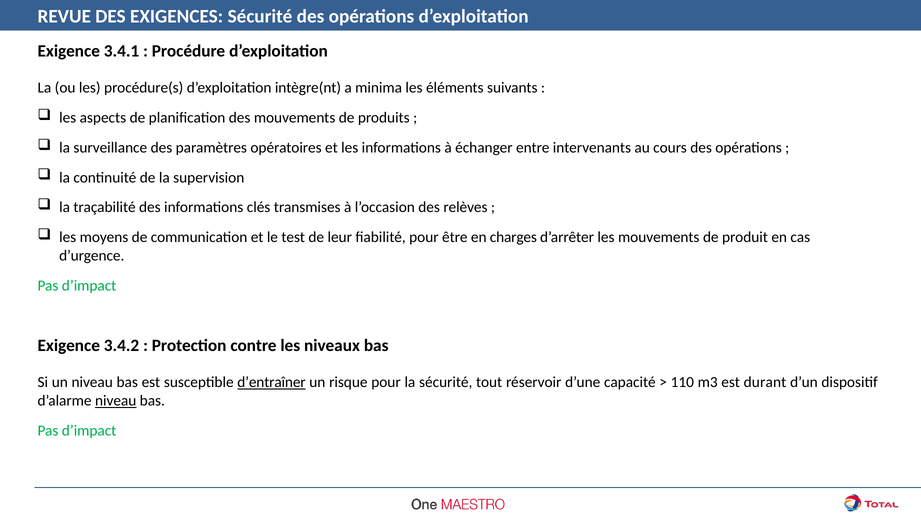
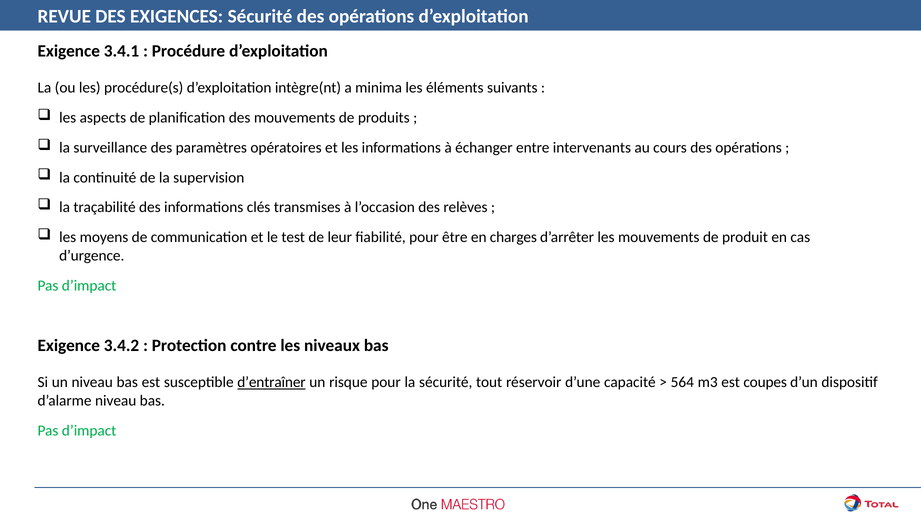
110: 110 -> 564
durant: durant -> coupes
niveau at (116, 401) underline: present -> none
